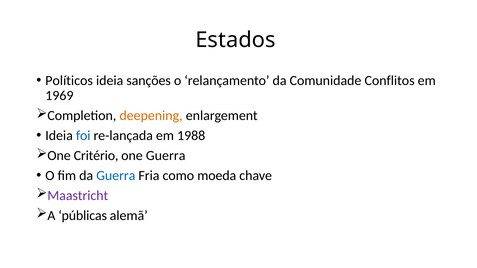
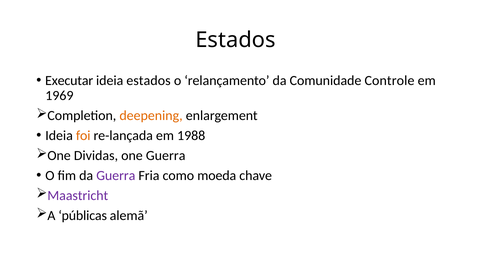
Políticos: Políticos -> Executar
ideia sanções: sanções -> estados
Conflitos: Conflitos -> Controle
foi colour: blue -> orange
Critério: Critério -> Dividas
Guerra at (116, 176) colour: blue -> purple
